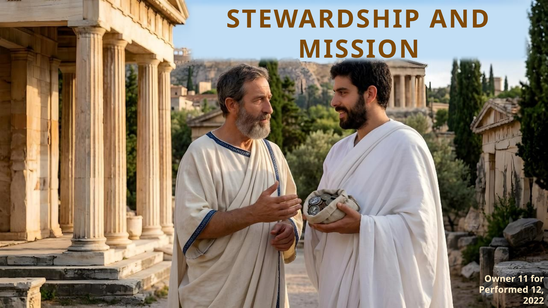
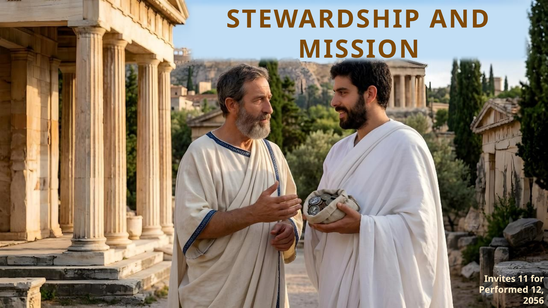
Owner: Owner -> Invites
2022: 2022 -> 2056
